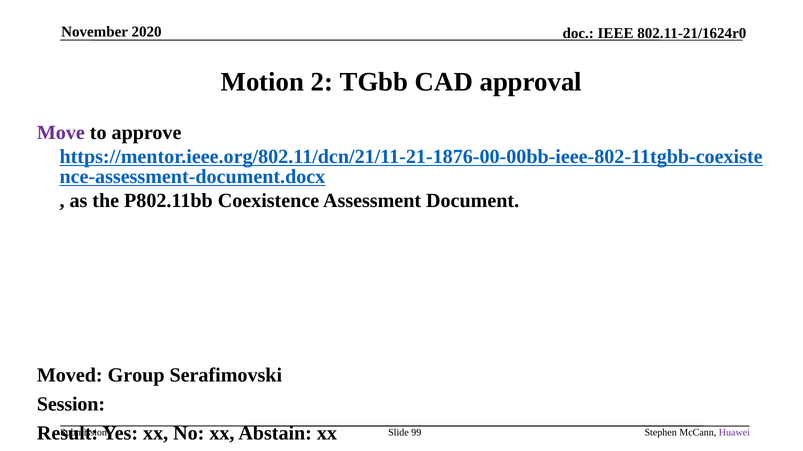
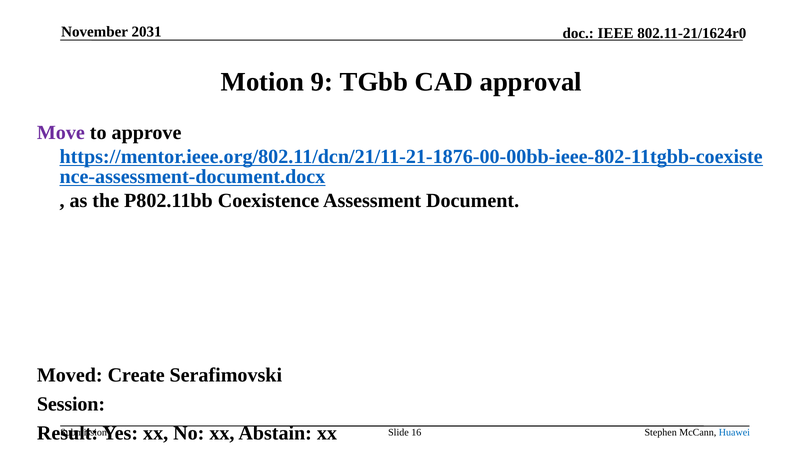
2020: 2020 -> 2031
2: 2 -> 9
Group: Group -> Create
99: 99 -> 16
Huawei colour: purple -> blue
